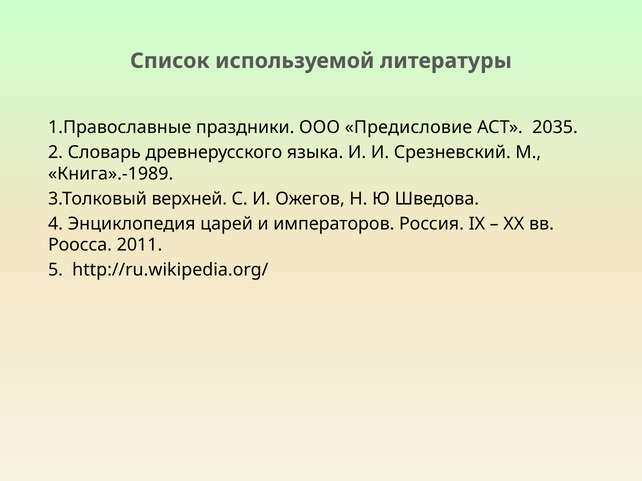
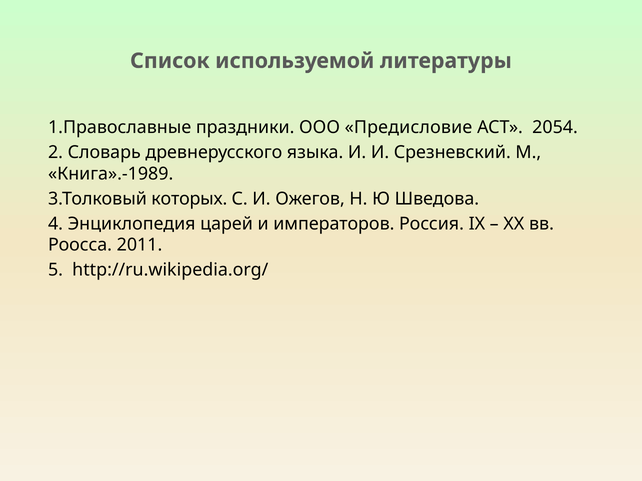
2035: 2035 -> 2054
верхней: верхней -> которых
